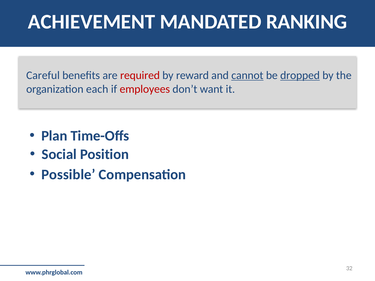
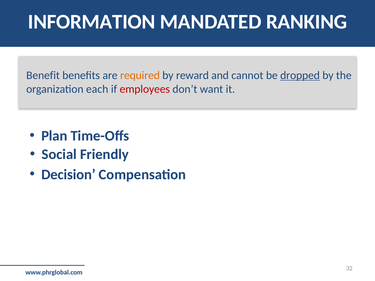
ACHIEVEMENT: ACHIEVEMENT -> INFORMATION
Careful: Careful -> Benefit
required colour: red -> orange
cannot underline: present -> none
Position: Position -> Friendly
Possible: Possible -> Decision
